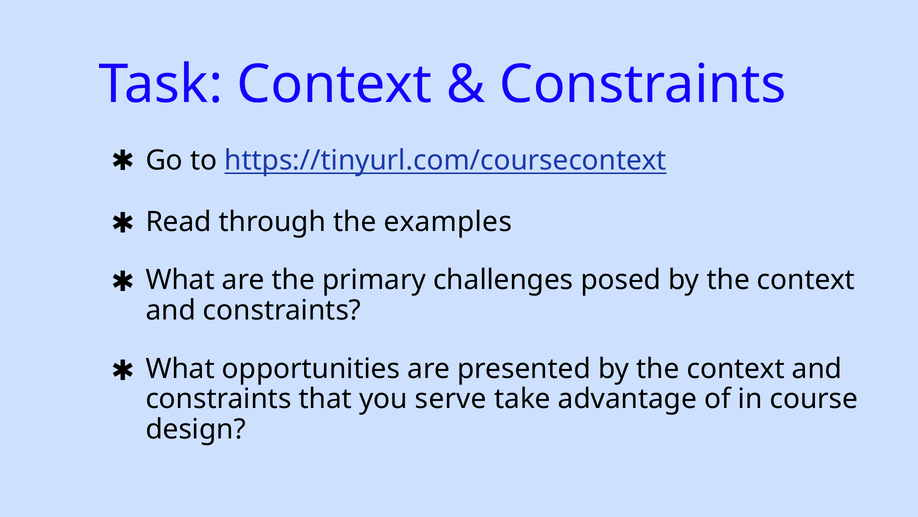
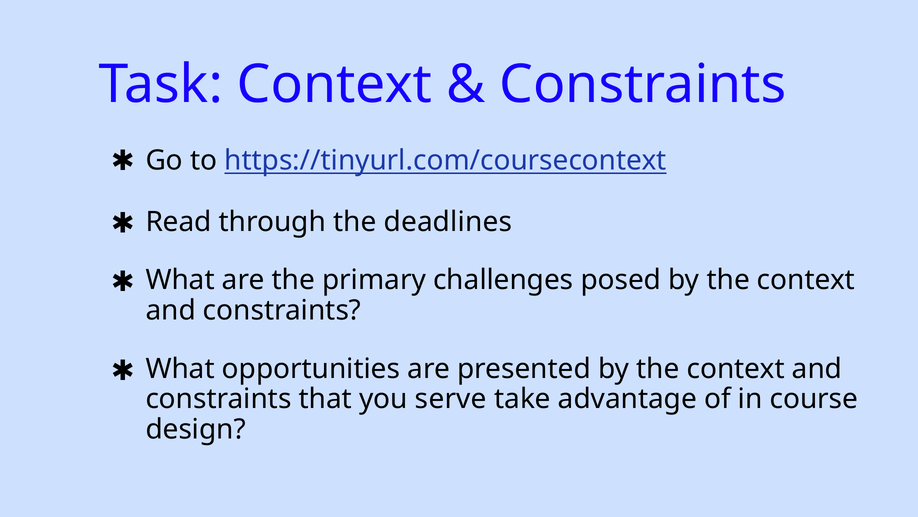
examples: examples -> deadlines
